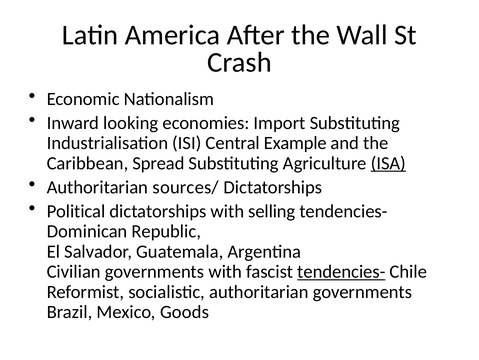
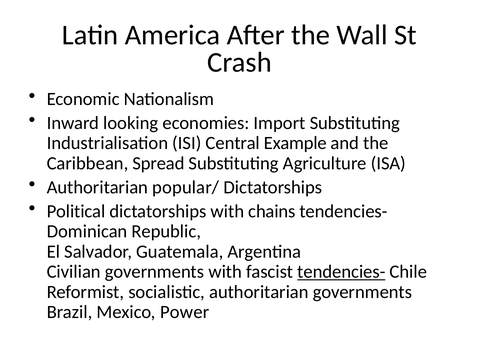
ISA underline: present -> none
sources/: sources/ -> popular/
selling: selling -> chains
Goods: Goods -> Power
